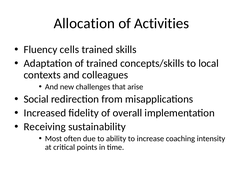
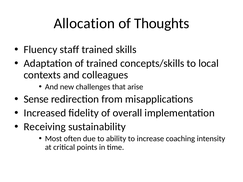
Activities: Activities -> Thoughts
cells: cells -> staff
Social: Social -> Sense
